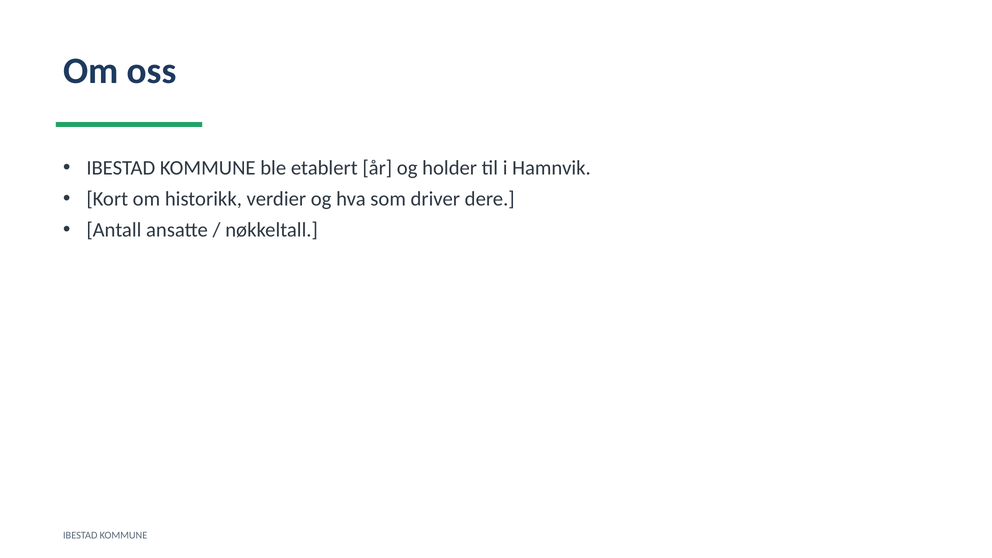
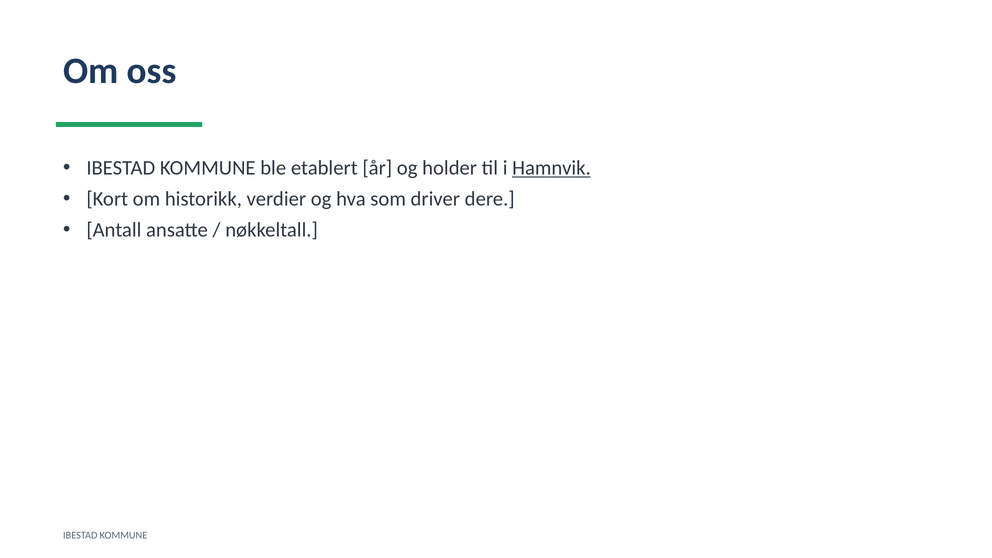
Hamnvik underline: none -> present
